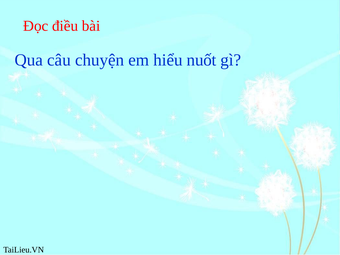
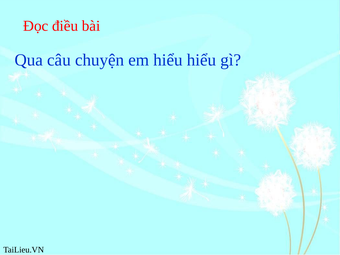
hiểu nuốt: nuốt -> hiểu
